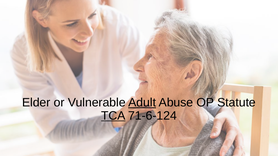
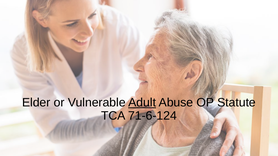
TCA underline: present -> none
